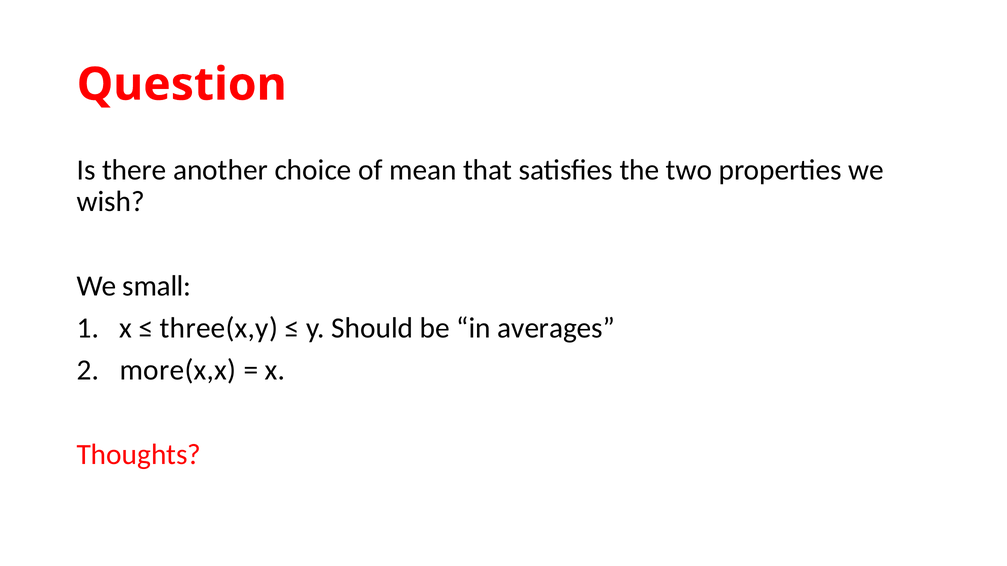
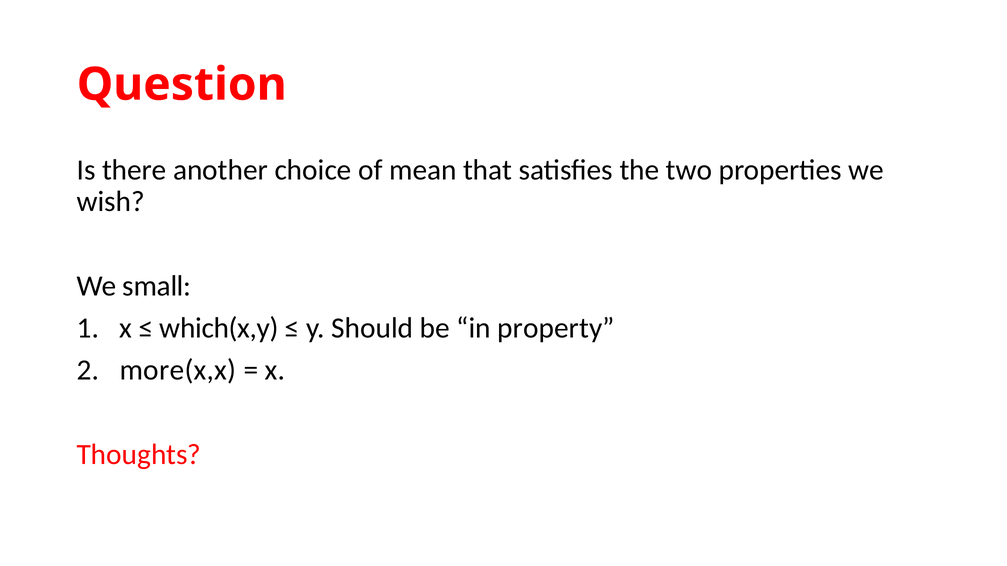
three(x,y: three(x,y -> which(x,y
averages: averages -> property
